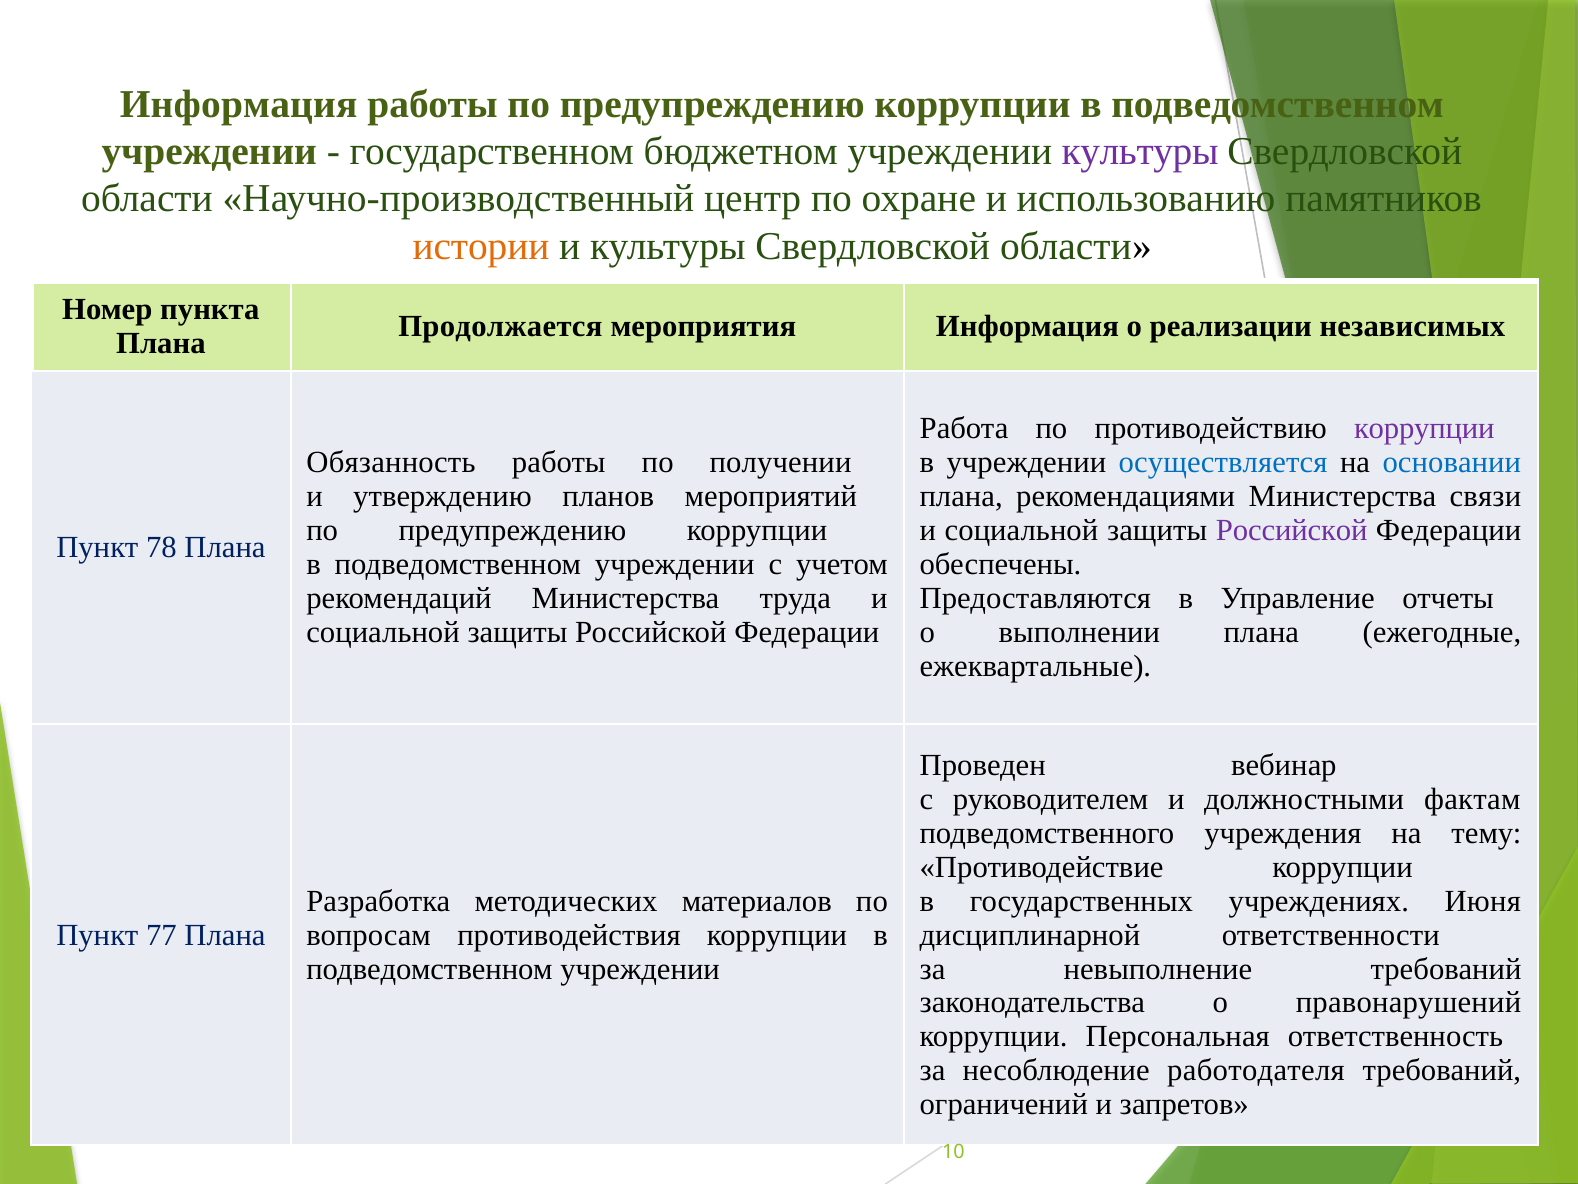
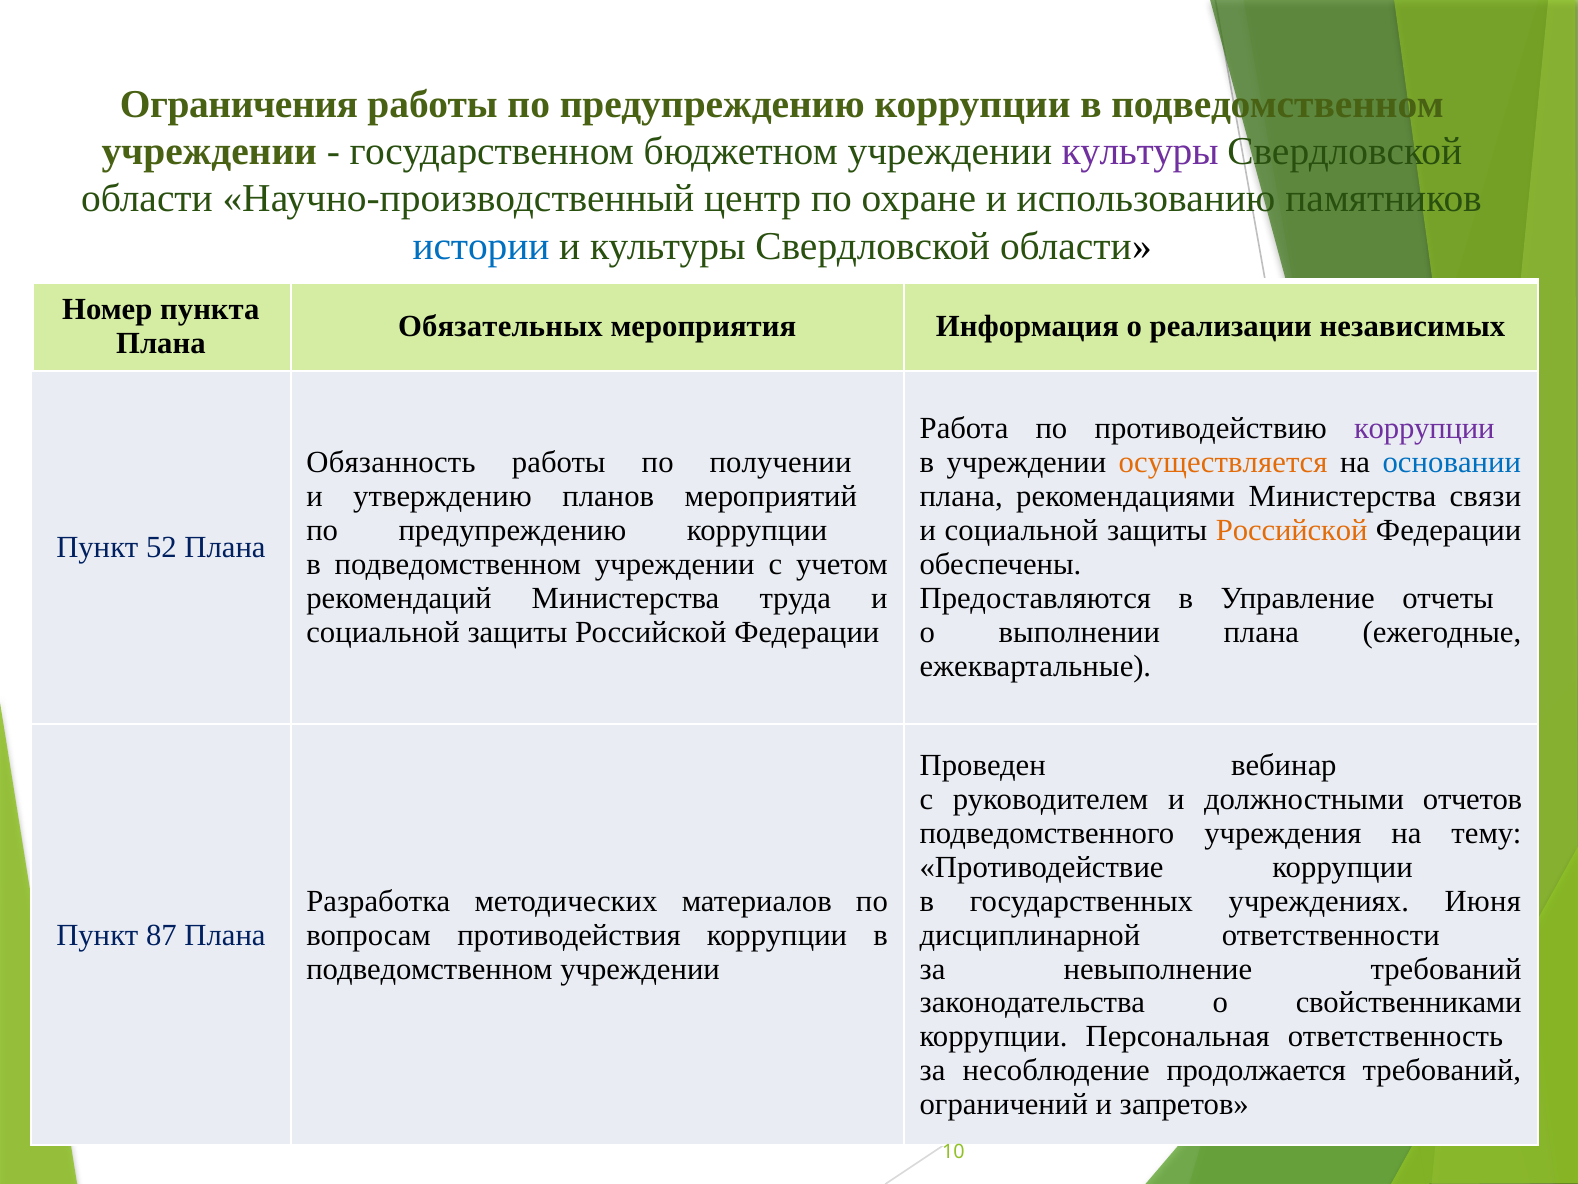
Информация at (239, 104): Информация -> Ограничения
истории colour: orange -> blue
Продолжается: Продолжается -> Обязательных
осуществляется colour: blue -> orange
Российской at (1292, 530) colour: purple -> orange
78: 78 -> 52
фактам: фактам -> отчетов
77: 77 -> 87
правонарушений: правонарушений -> свойственниками
работодателя: работодателя -> продолжается
